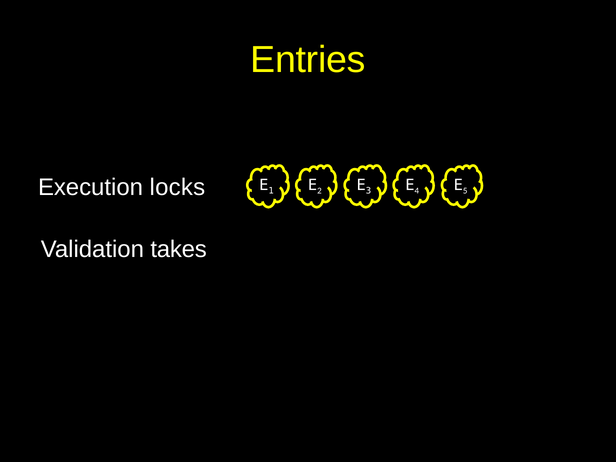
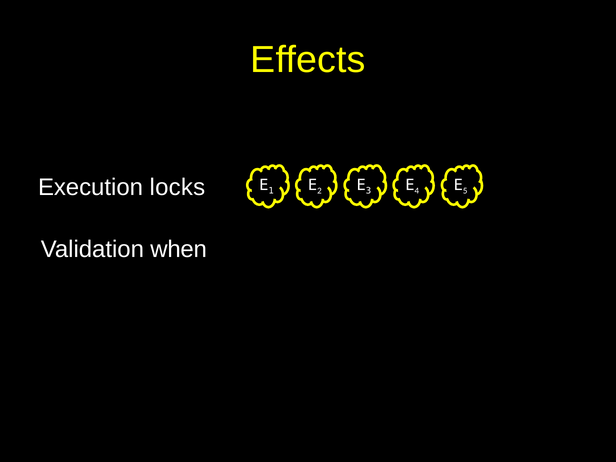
Entries: Entries -> Effects
takes: takes -> when
